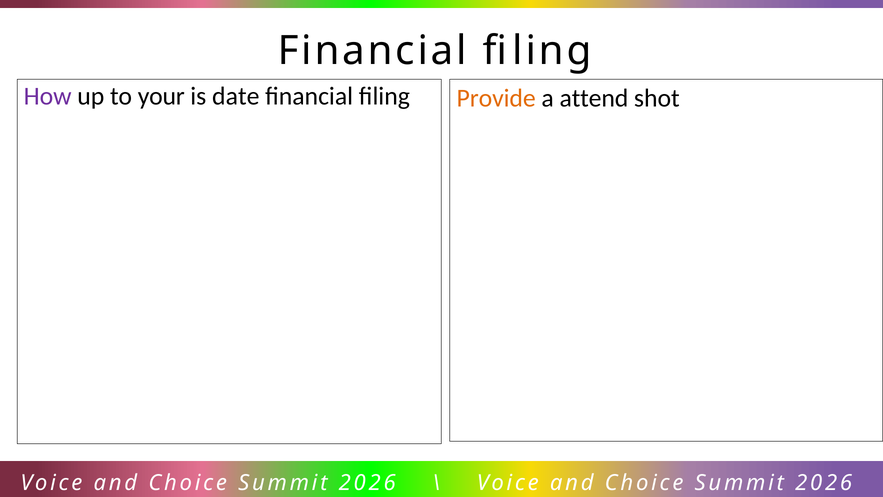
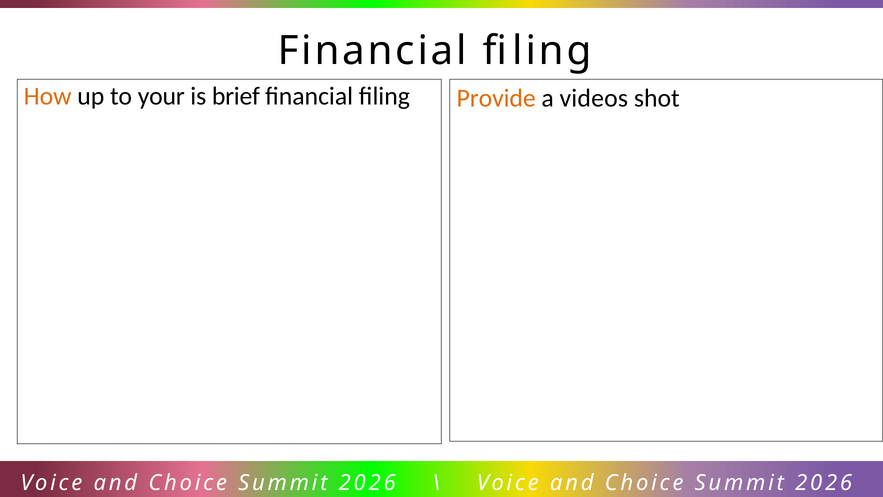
How colour: purple -> orange
date: date -> brief
attend: attend -> videos
